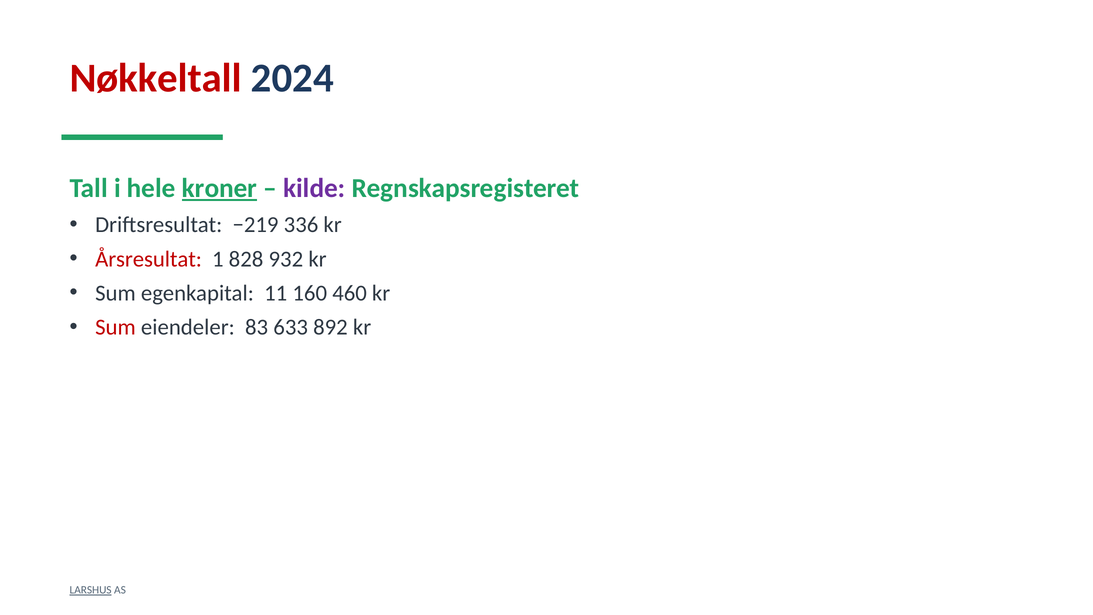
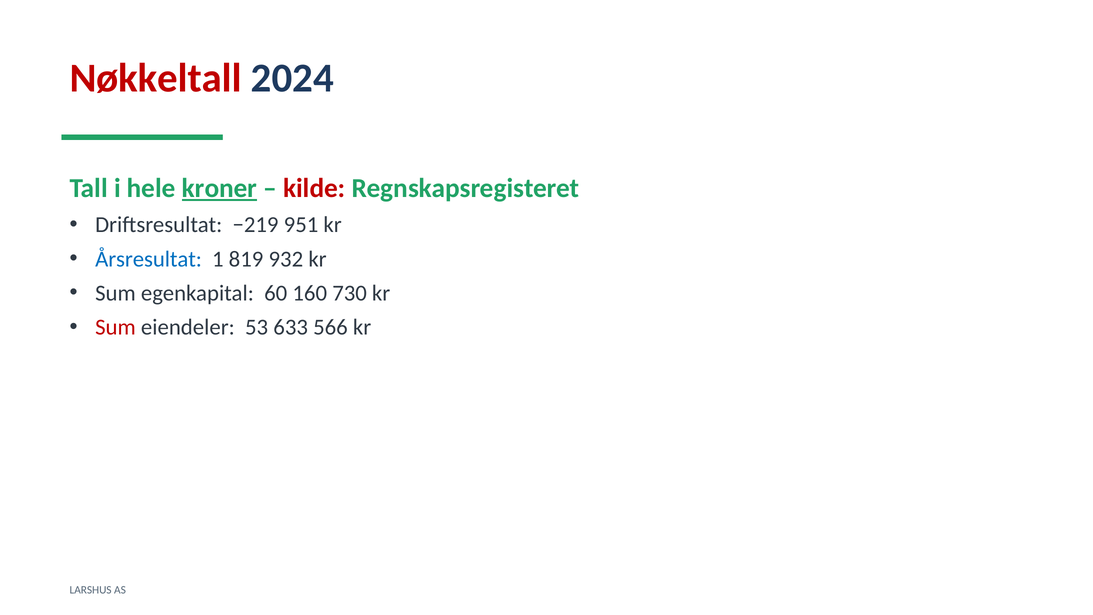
kilde colour: purple -> red
336: 336 -> 951
Årsresultat colour: red -> blue
828: 828 -> 819
11: 11 -> 60
460: 460 -> 730
83: 83 -> 53
892: 892 -> 566
LARSHUS underline: present -> none
